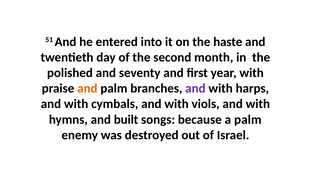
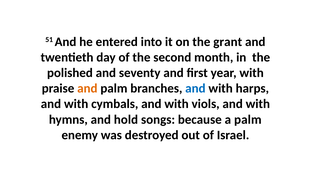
haste: haste -> grant
and at (195, 88) colour: purple -> blue
built: built -> hold
